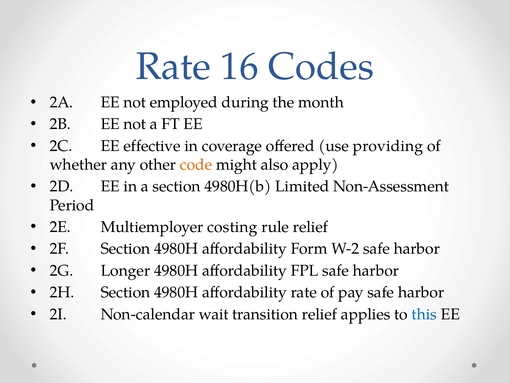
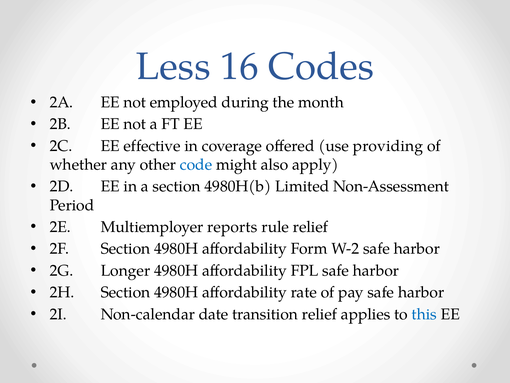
Rate at (173, 66): Rate -> Less
code colour: orange -> blue
costing: costing -> reports
wait: wait -> date
